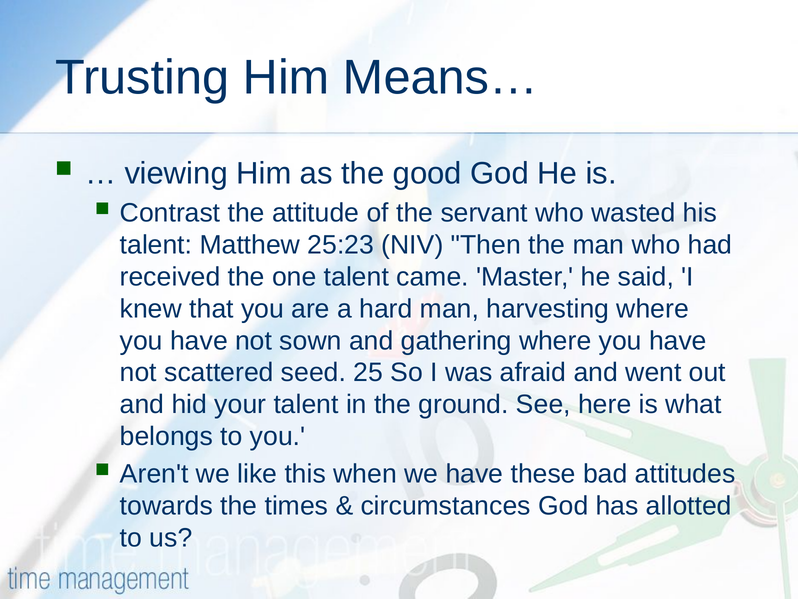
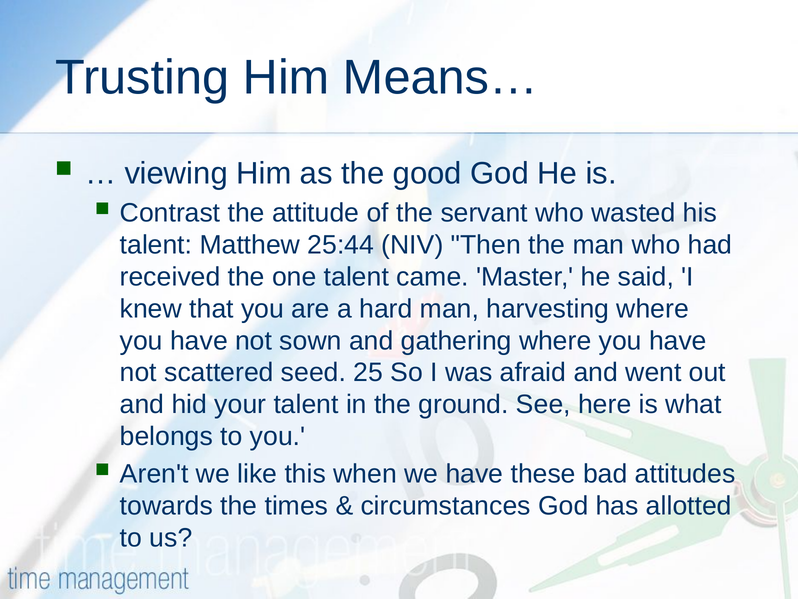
25:23: 25:23 -> 25:44
